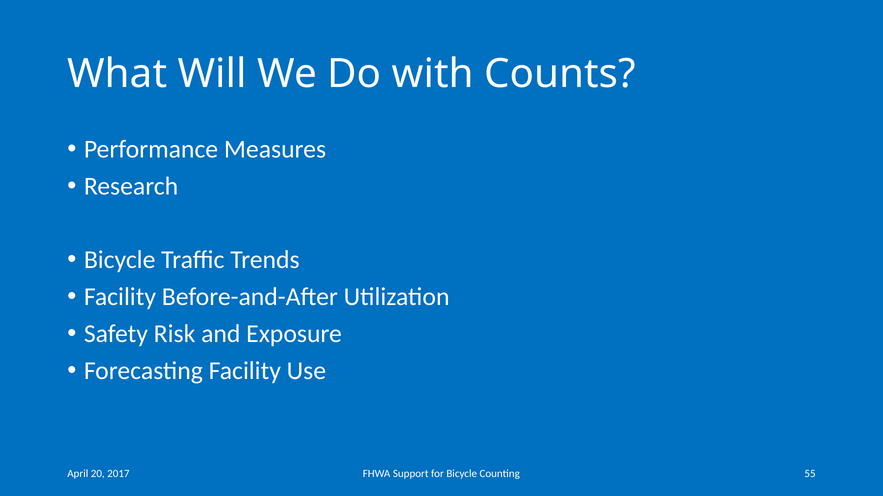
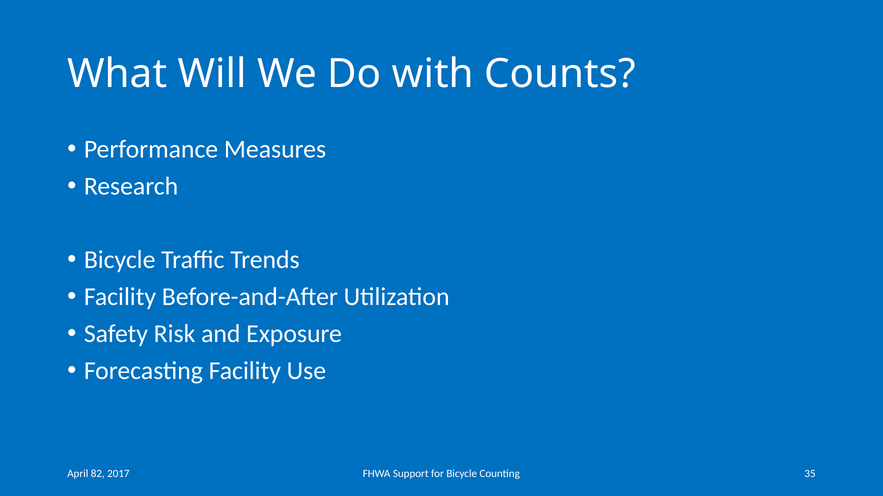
20: 20 -> 82
55: 55 -> 35
